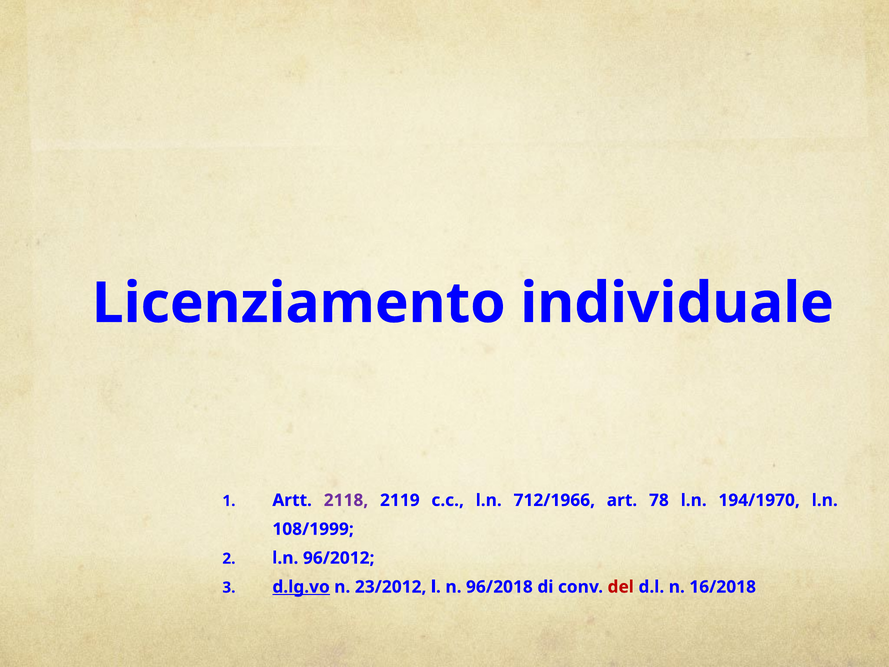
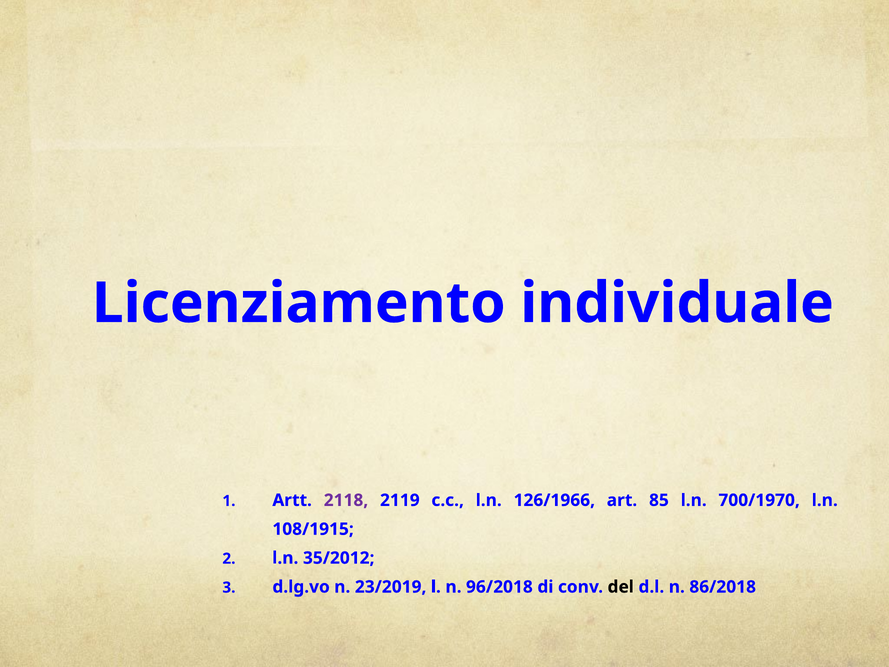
712/1966: 712/1966 -> 126/1966
78: 78 -> 85
194/1970: 194/1970 -> 700/1970
108/1999: 108/1999 -> 108/1915
96/2012: 96/2012 -> 35/2012
d.lg.vo underline: present -> none
23/2012: 23/2012 -> 23/2019
del colour: red -> black
16/2018: 16/2018 -> 86/2018
